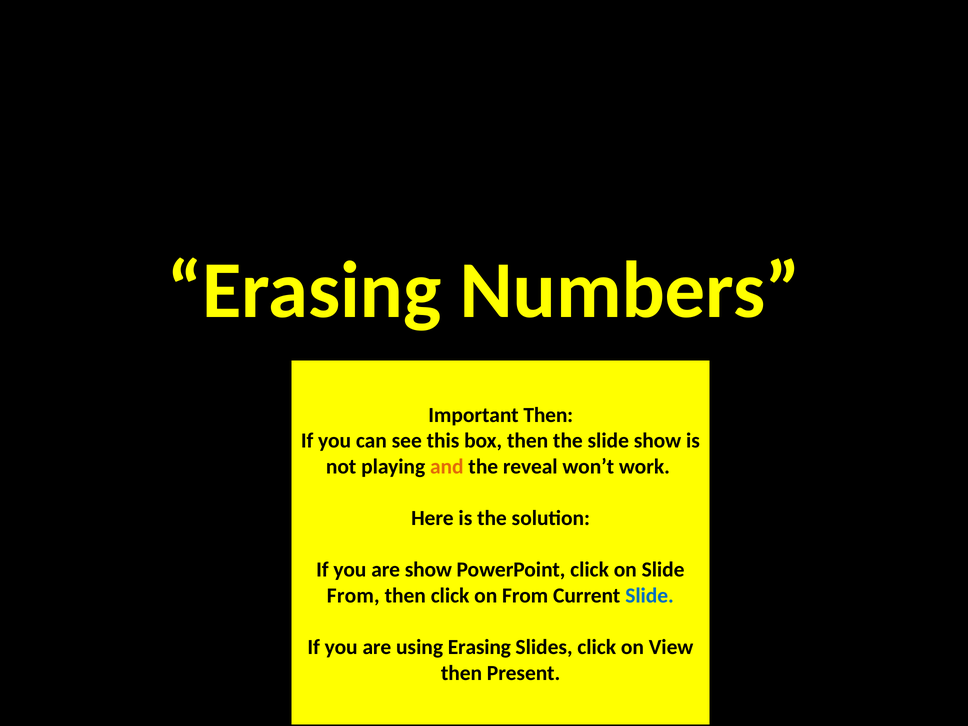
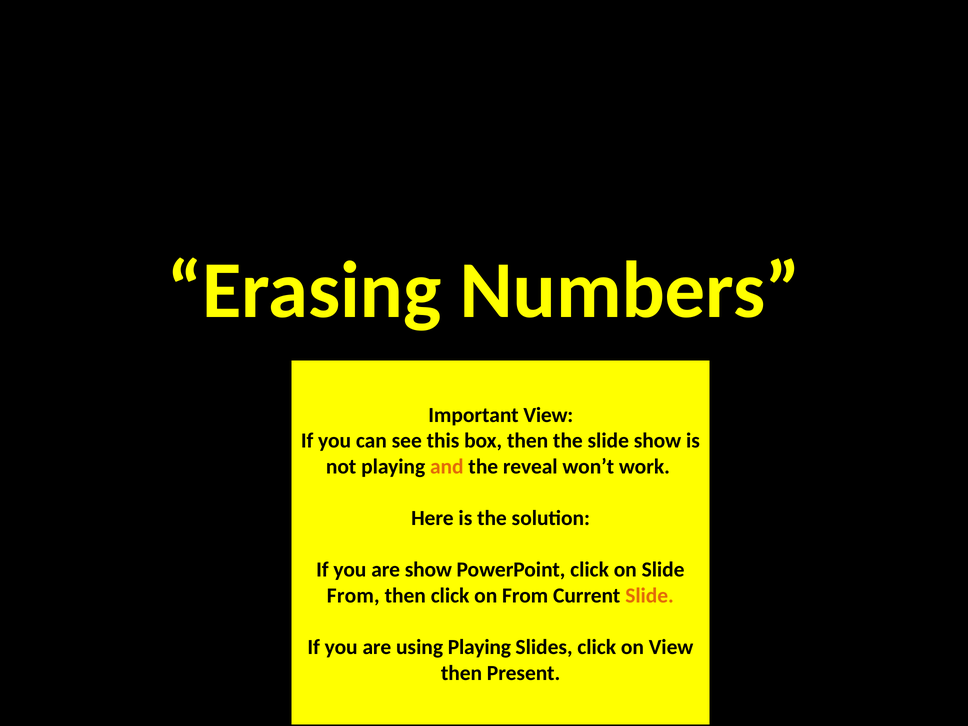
Important Then: Then -> View
Slide at (650, 596) colour: blue -> orange
using Erasing: Erasing -> Playing
